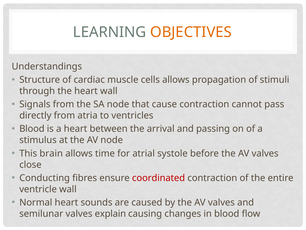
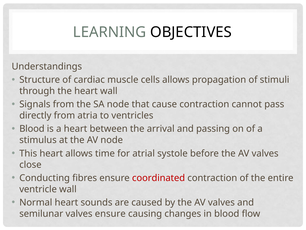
OBJECTIVES colour: orange -> black
This brain: brain -> heart
valves explain: explain -> ensure
